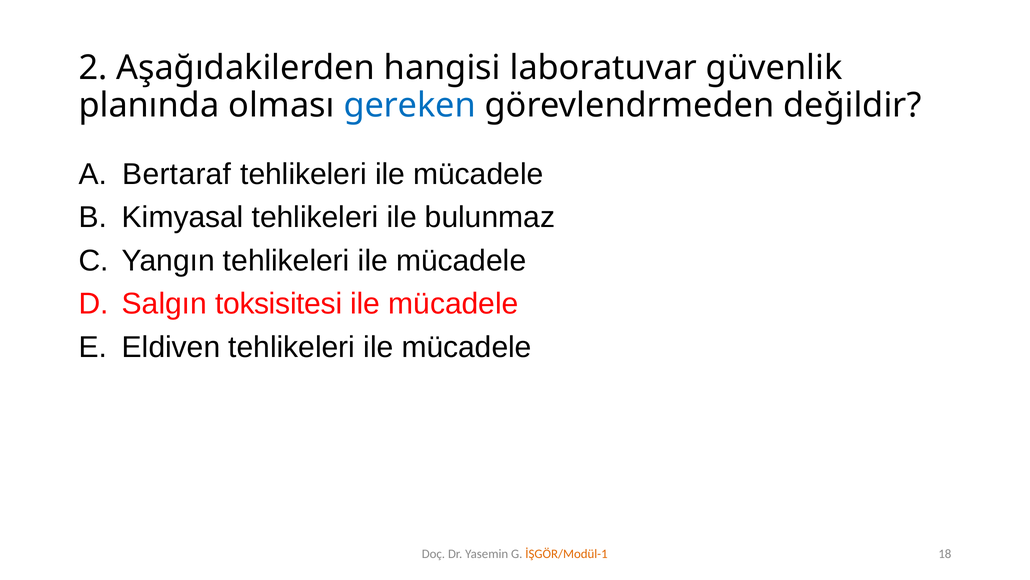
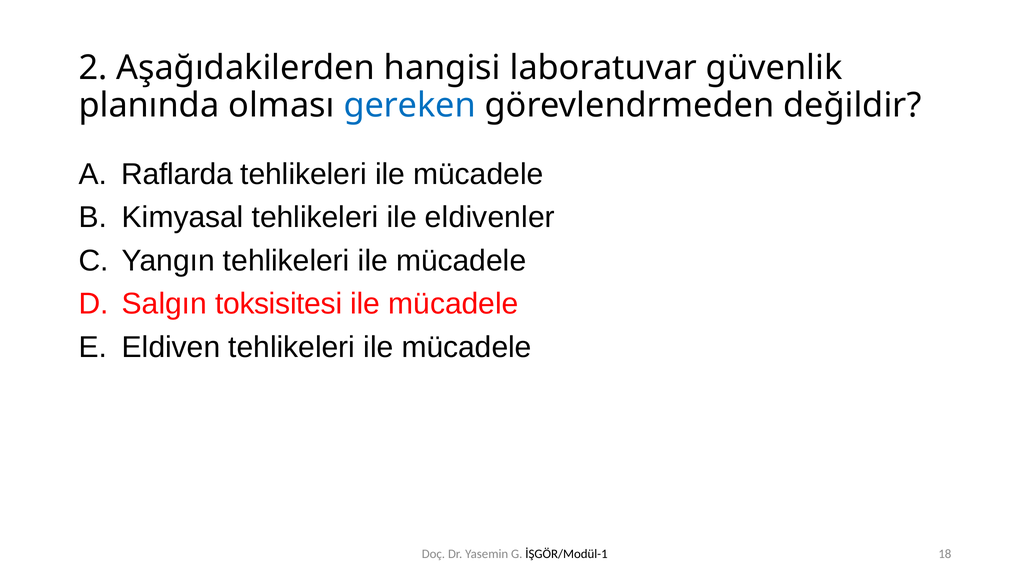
Bertaraf: Bertaraf -> Raflarda
bulunmaz: bulunmaz -> eldivenler
İŞGÖR/Modül-1 colour: orange -> black
